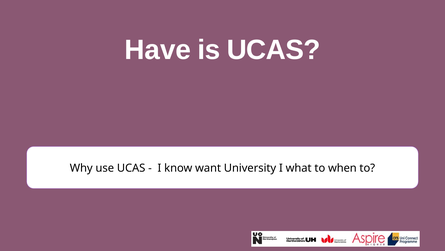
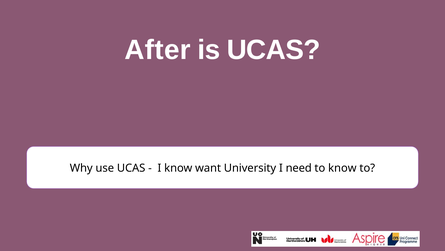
Have: Have -> After
what: what -> need
to when: when -> know
